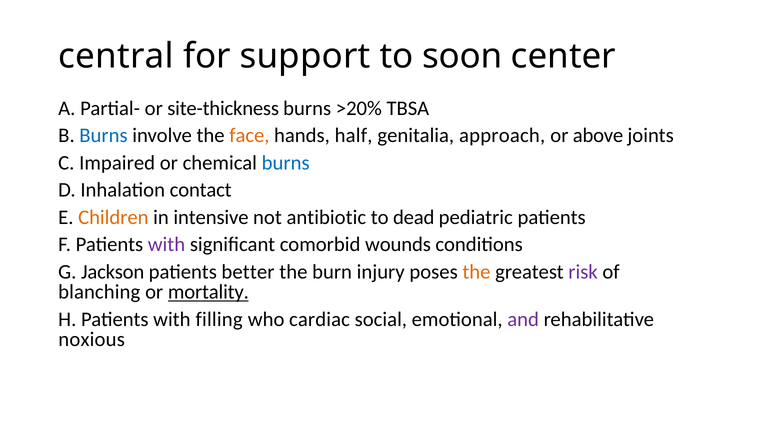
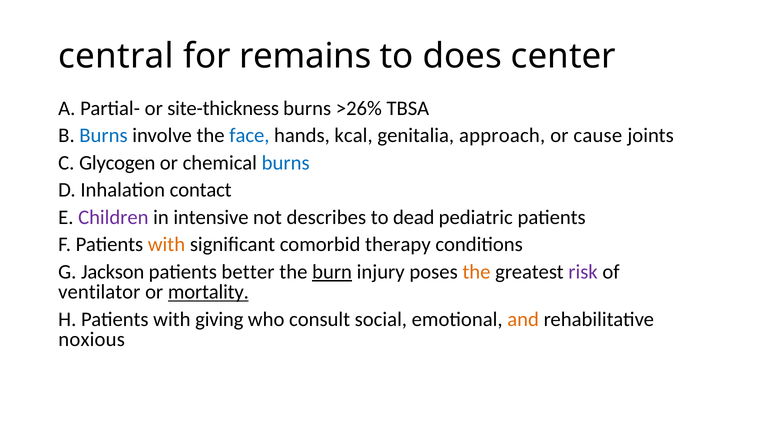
support: support -> remains
soon: soon -> does
>20%: >20% -> >26%
face colour: orange -> blue
half: half -> kcal
above: above -> cause
Impaired: Impaired -> Glycogen
Children colour: orange -> purple
antibiotic: antibiotic -> describes
with at (166, 245) colour: purple -> orange
wounds: wounds -> therapy
burn underline: none -> present
blanching: blanching -> ventilator
filling: filling -> giving
cardiac: cardiac -> consult
and colour: purple -> orange
